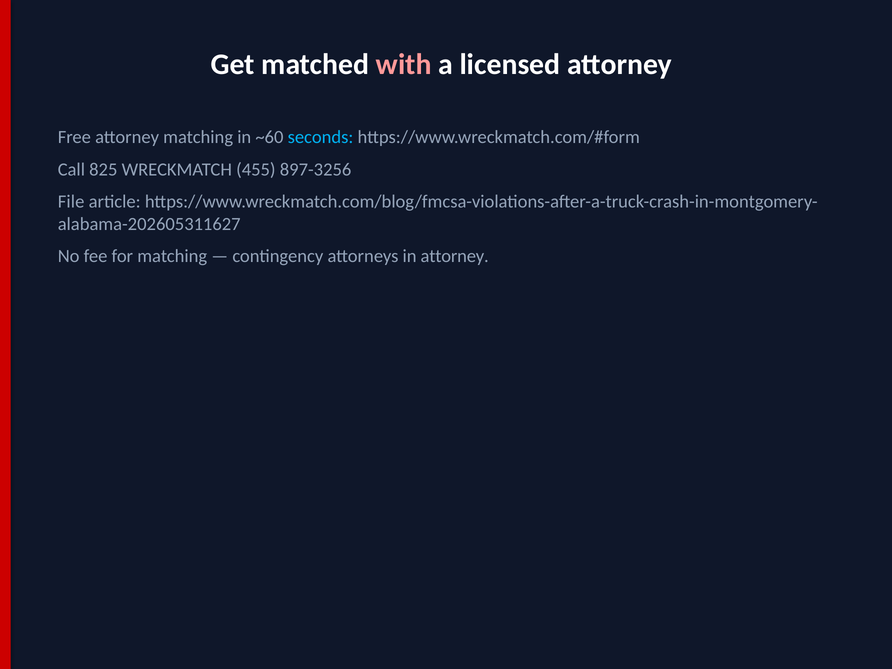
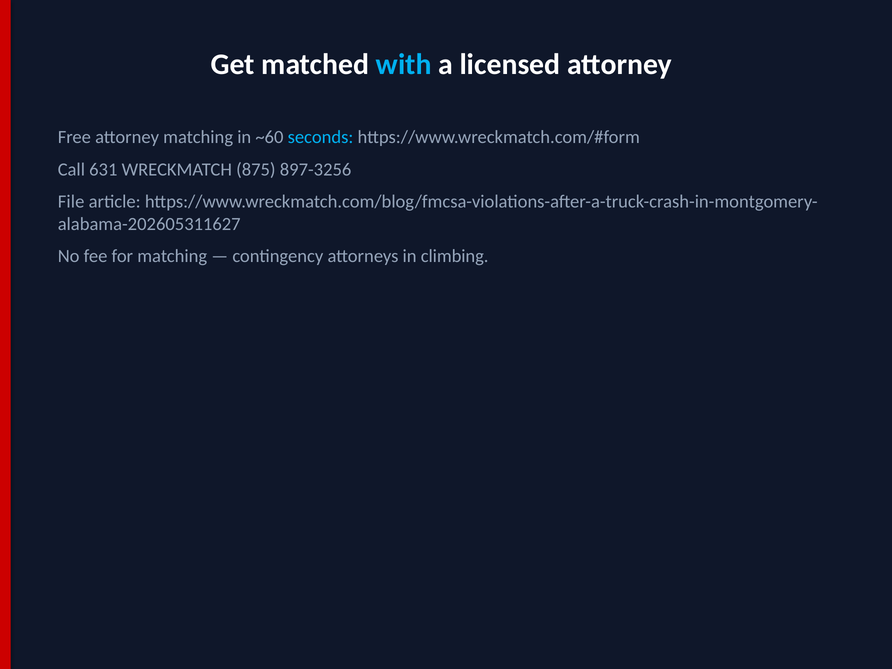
with colour: pink -> light blue
825: 825 -> 631
455: 455 -> 875
in attorney: attorney -> climbing
